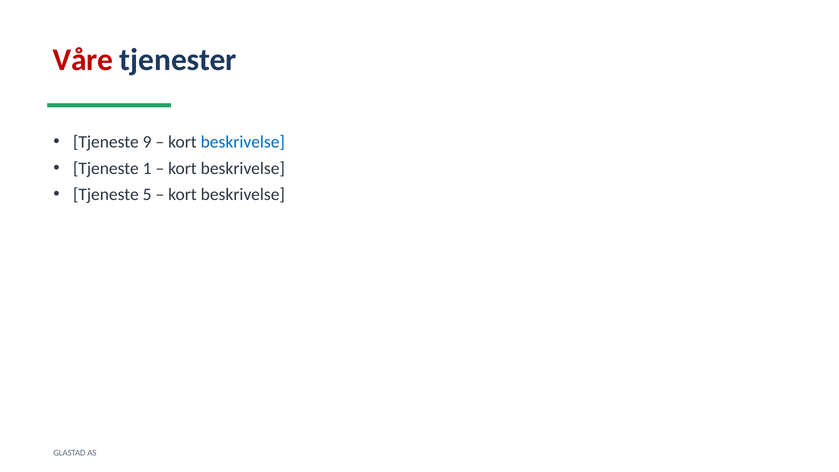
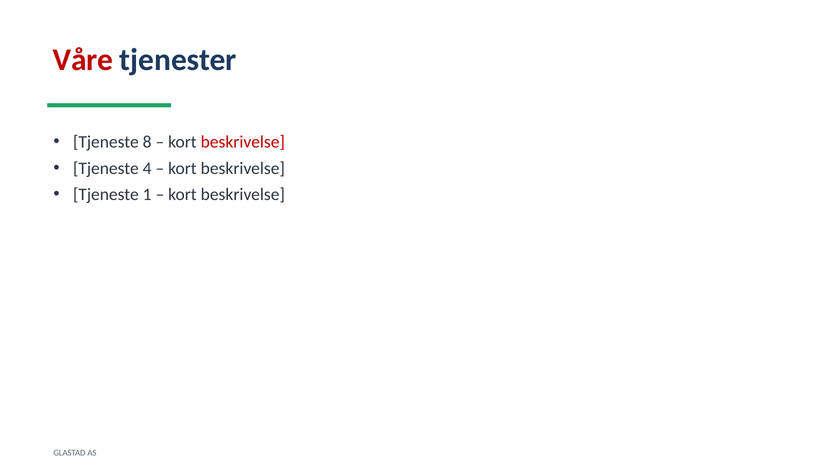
9: 9 -> 8
beskrivelse at (243, 142) colour: blue -> red
1: 1 -> 4
5: 5 -> 1
